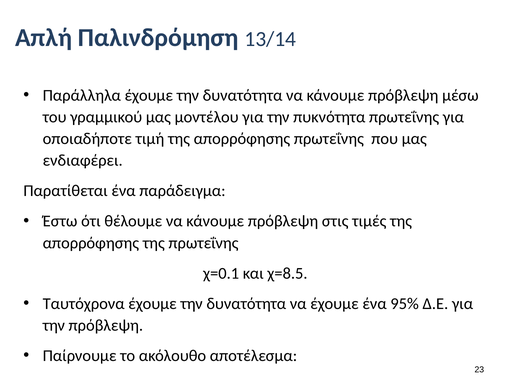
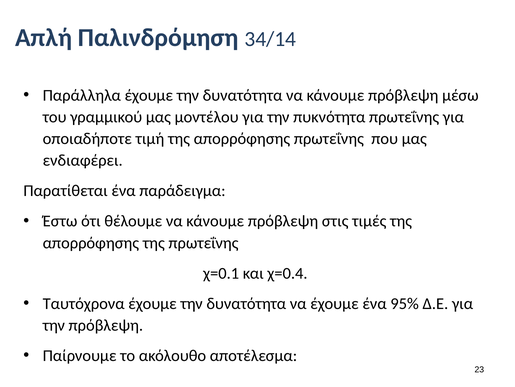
13/14: 13/14 -> 34/14
χ=8.5: χ=8.5 -> χ=0.4
